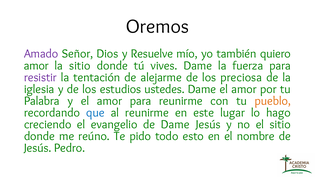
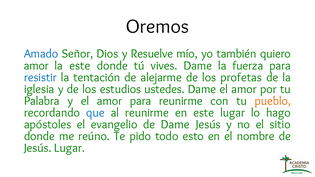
Amado colour: purple -> blue
la sitio: sitio -> este
resistir colour: purple -> blue
preciosa: preciosa -> profetas
creciendo: creciendo -> apóstoles
Jesús Pedro: Pedro -> Lugar
